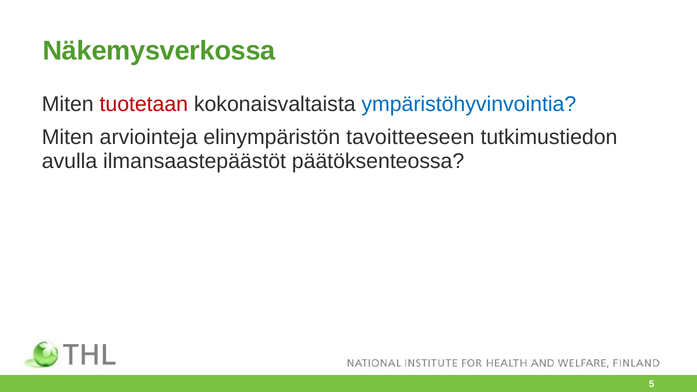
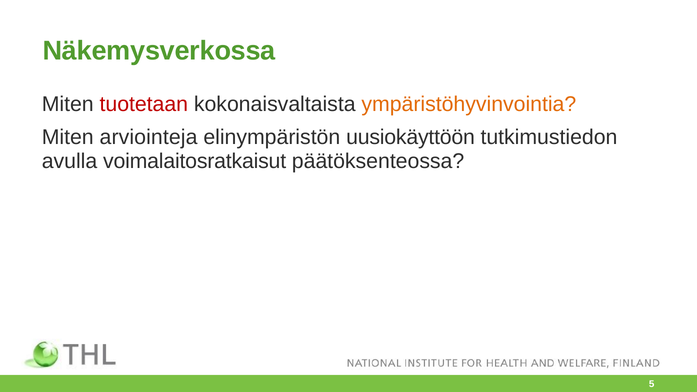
ympäristöhyvinvointia colour: blue -> orange
tavoitteeseen: tavoitteeseen -> uusiokäyttöön
ilmansaastepäästöt: ilmansaastepäästöt -> voimalaitosratkaisut
